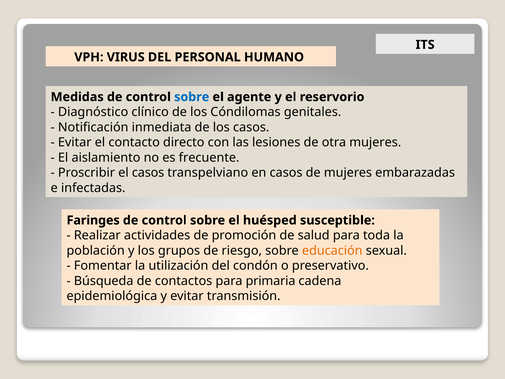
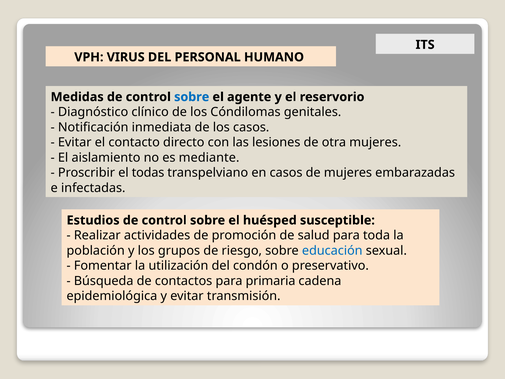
frecuente: frecuente -> mediante
el casos: casos -> todas
Faringes: Faringes -> Estudios
educación colour: orange -> blue
